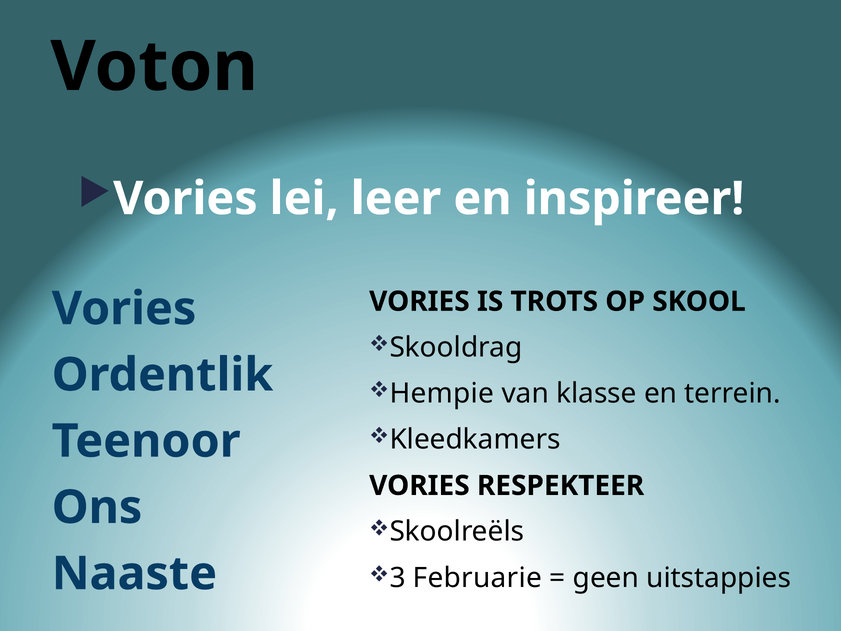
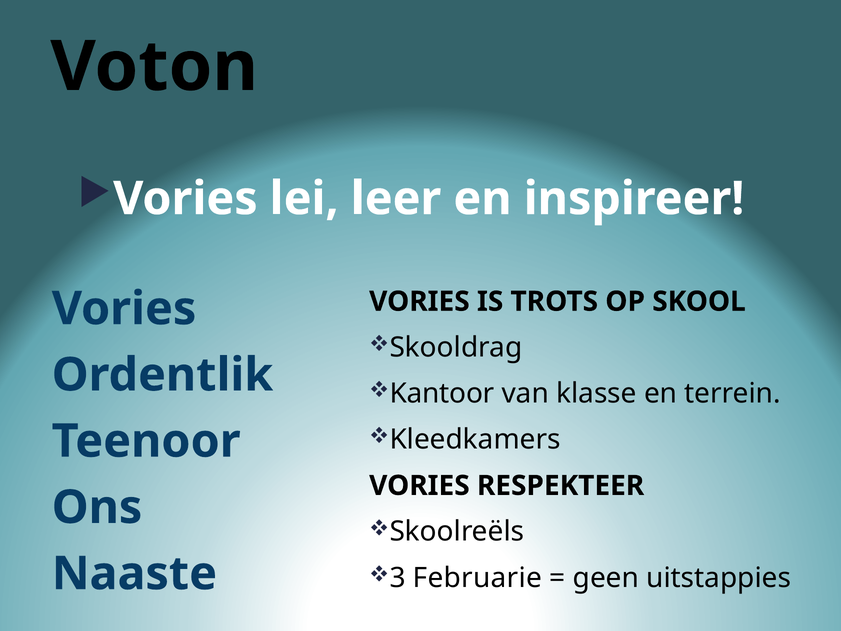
Hempie: Hempie -> Kantoor
